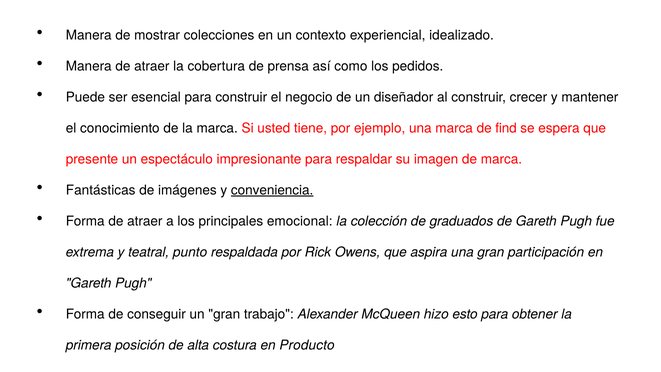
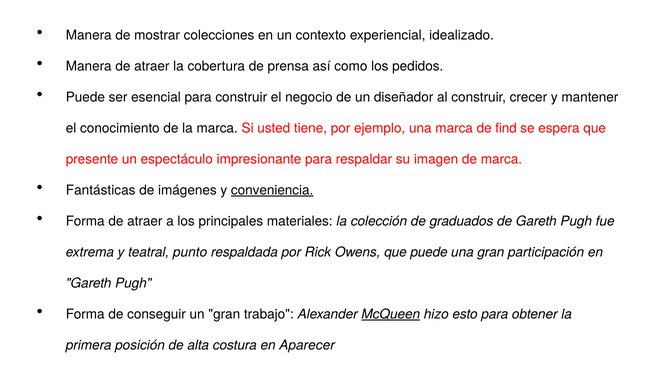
emocional: emocional -> materiales
que aspira: aspira -> puede
McQueen underline: none -> present
Producto: Producto -> Aparecer
